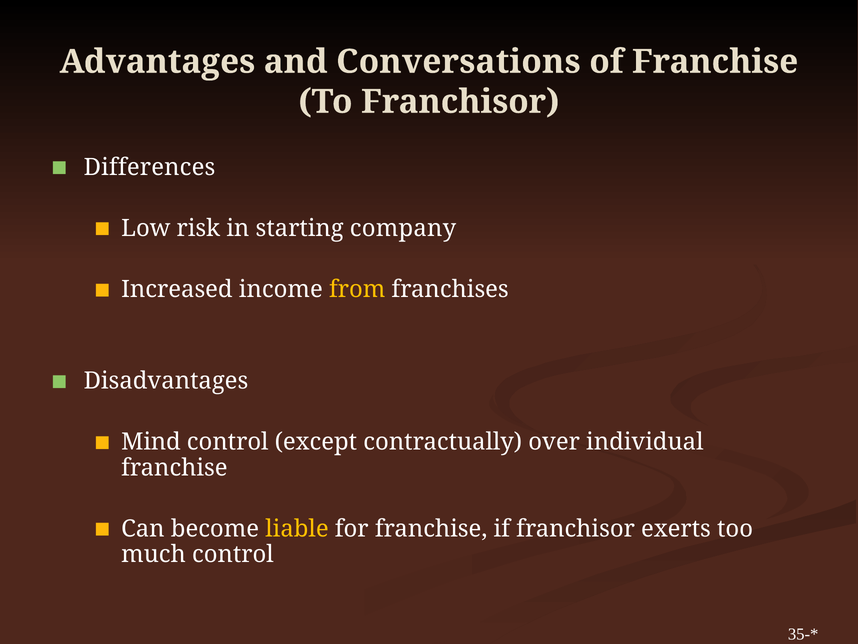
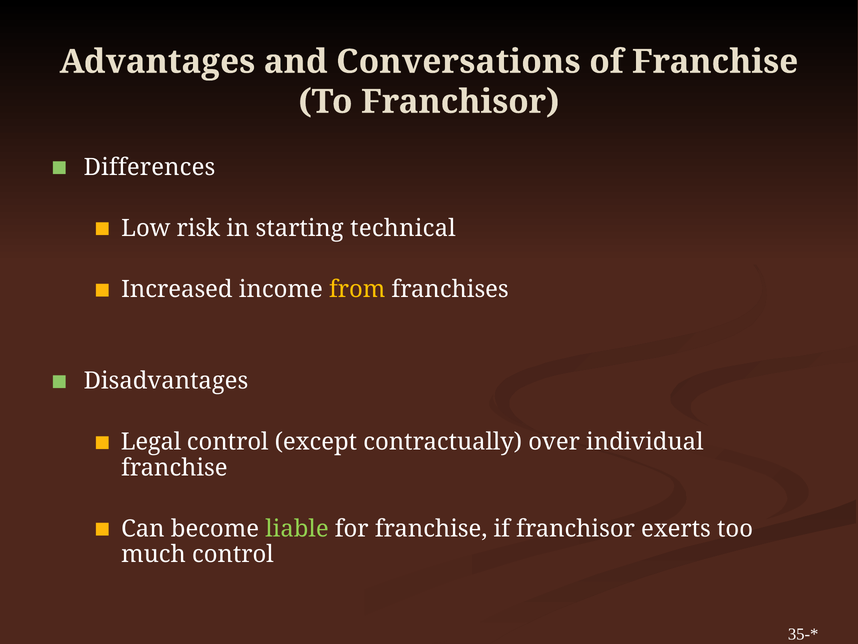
company: company -> technical
Mind: Mind -> Legal
liable colour: yellow -> light green
